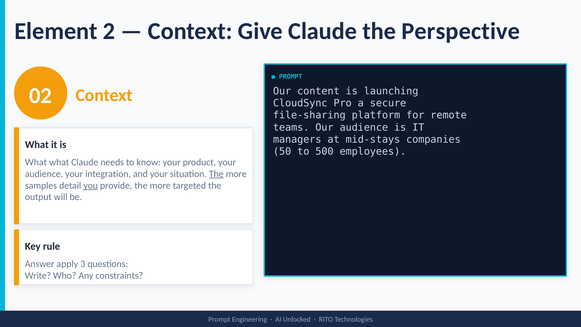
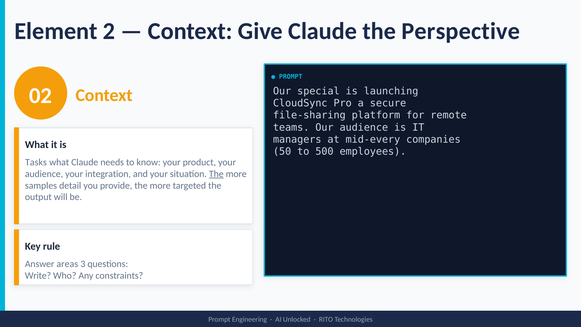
content: content -> special
mid-stays: mid-stays -> mid-every
What at (36, 162): What -> Tasks
you underline: present -> none
apply: apply -> areas
